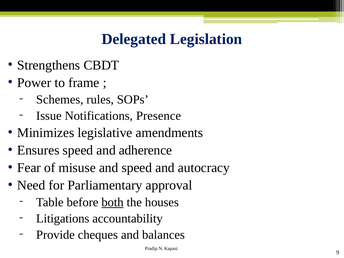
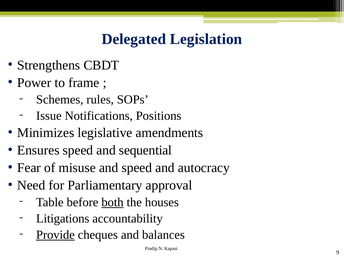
Presence: Presence -> Positions
adherence: adherence -> sequential
Provide underline: none -> present
